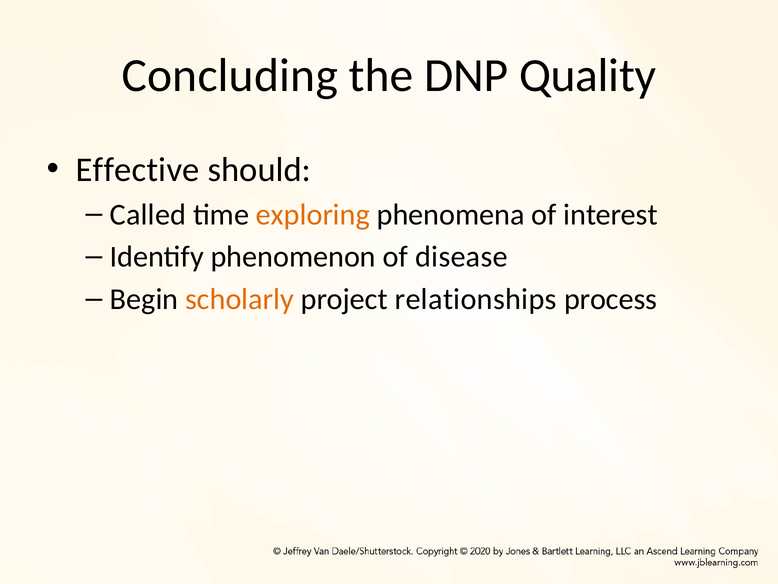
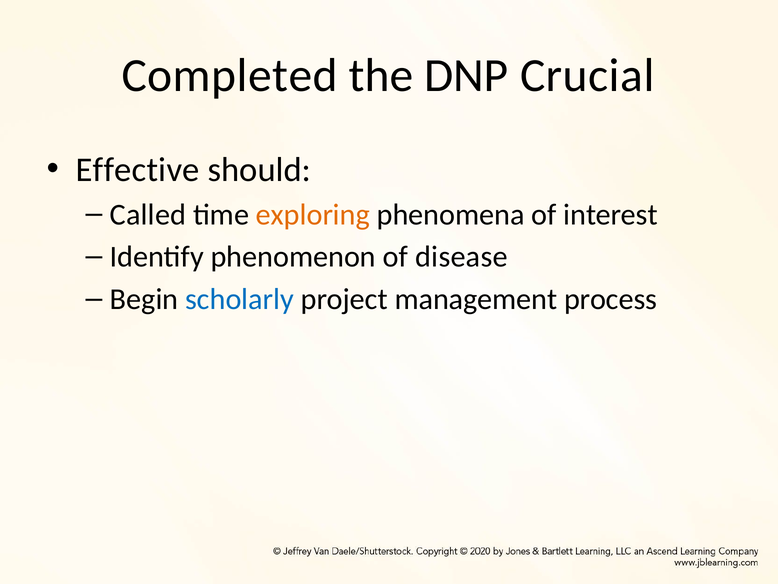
Concluding: Concluding -> Completed
Quality: Quality -> Crucial
scholarly colour: orange -> blue
relationships: relationships -> management
